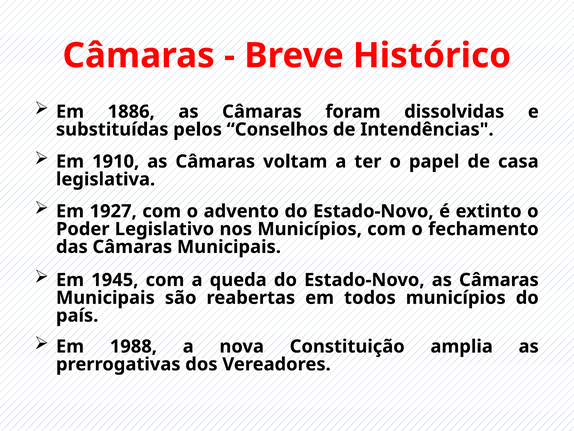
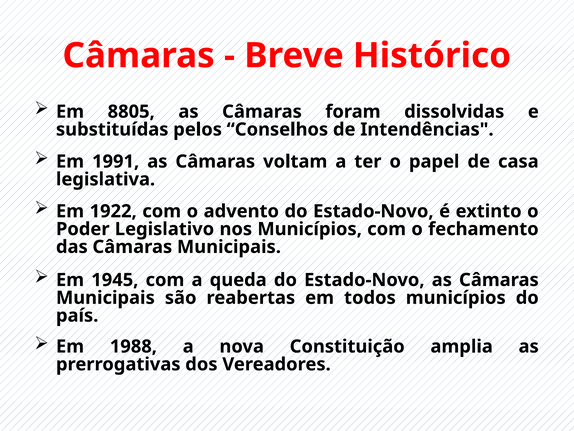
1886: 1886 -> 8805
1910: 1910 -> 1991
1927: 1927 -> 1922
